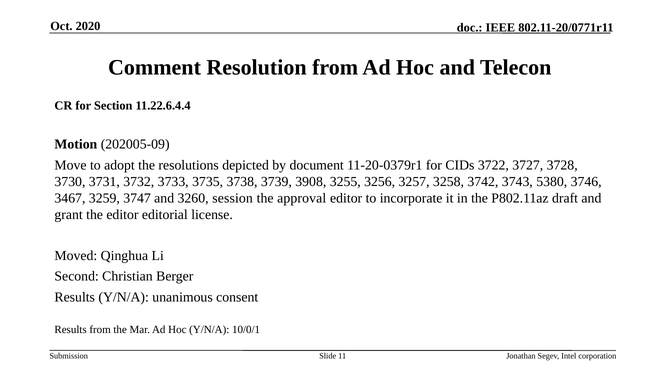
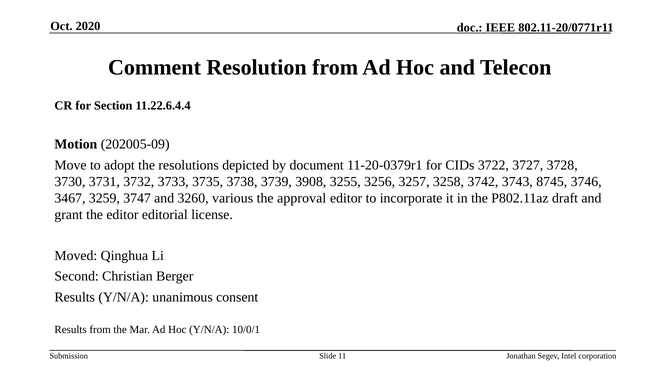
5380: 5380 -> 8745
session: session -> various
